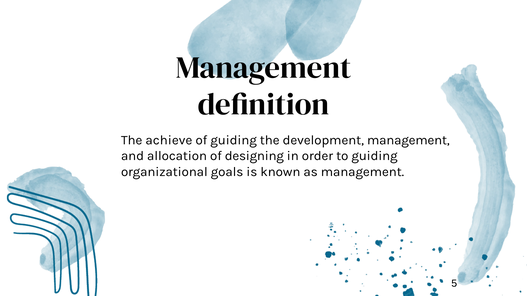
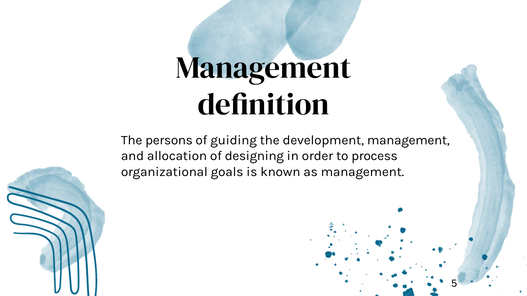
achieve: achieve -> persons
to guiding: guiding -> process
